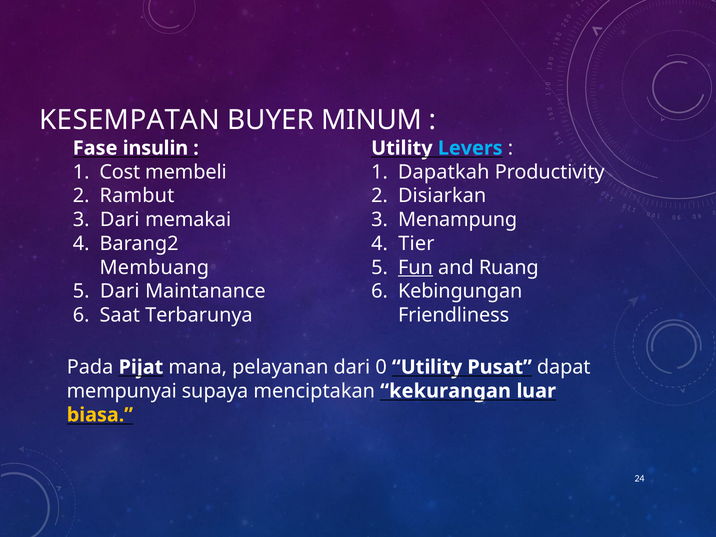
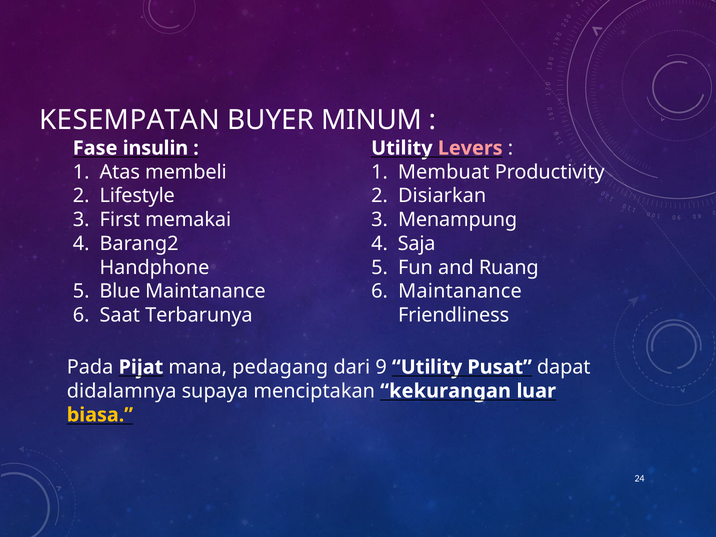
Levers colour: light blue -> pink
Cost: Cost -> Atas
Dapatkah: Dapatkah -> Membuat
Rambut: Rambut -> Lifestyle
Dari at (120, 220): Dari -> First
Tier: Tier -> Saja
Membuang: Membuang -> Handphone
Fun underline: present -> none
Dari at (120, 291): Dari -> Blue
6 Kebingungan: Kebingungan -> Maintanance
pelayanan: pelayanan -> pedagang
0: 0 -> 9
mempunyai: mempunyai -> didalamnya
